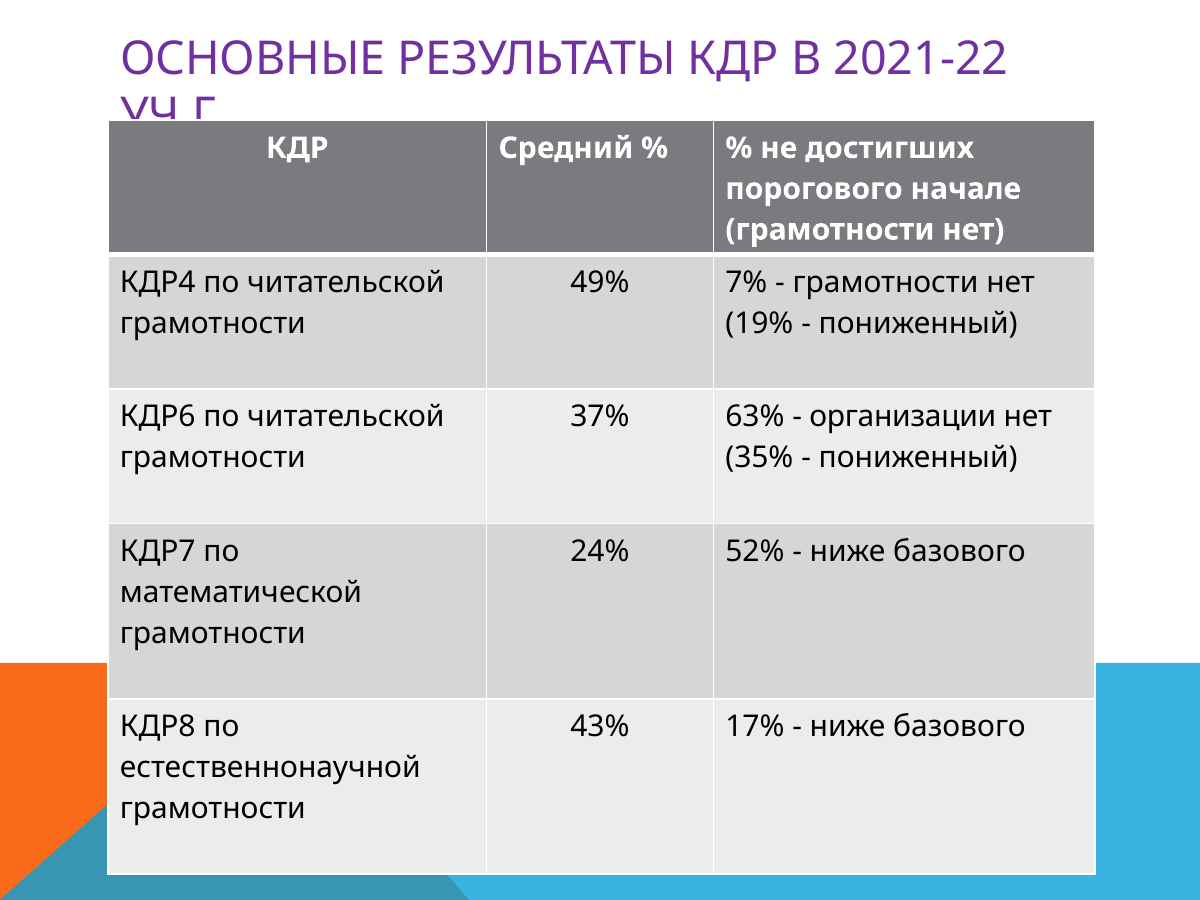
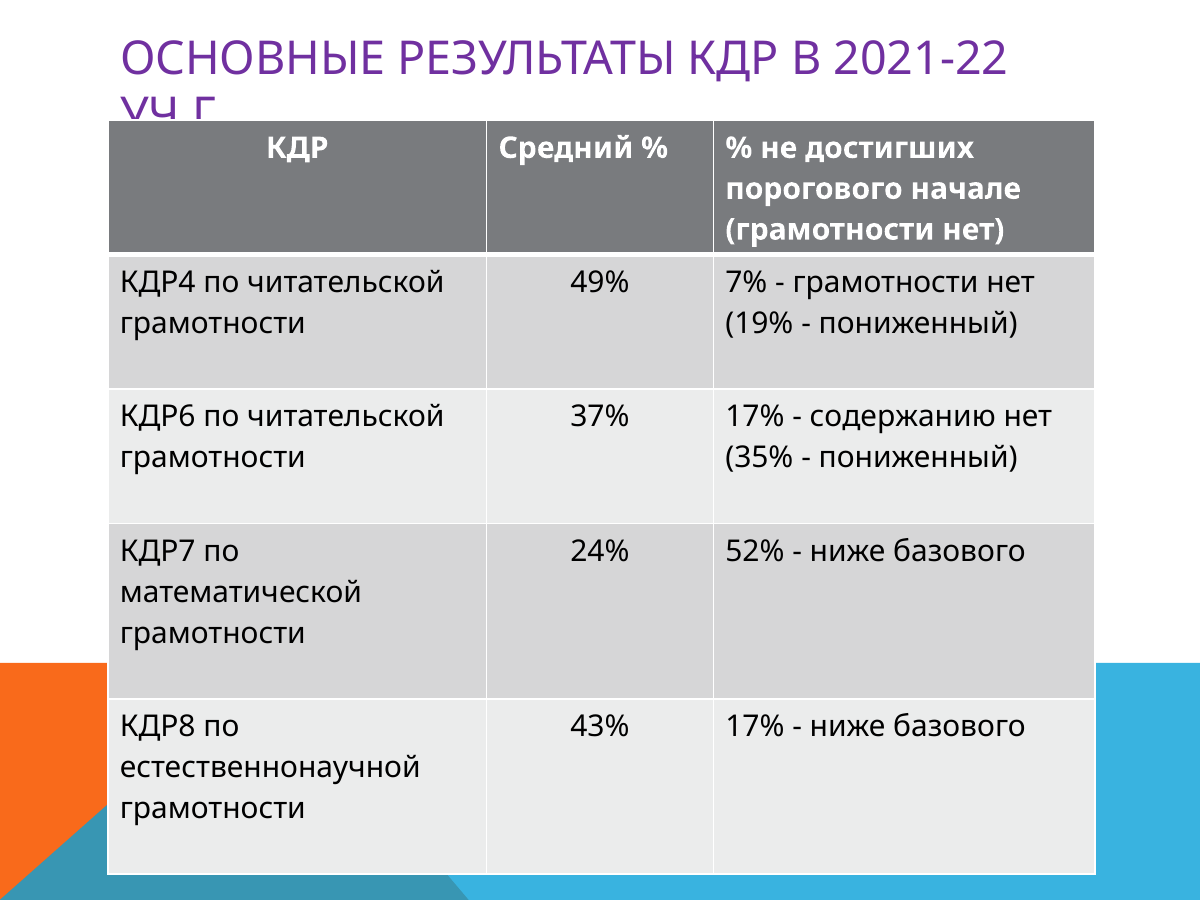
37% 63%: 63% -> 17%
организации: организации -> содержанию
